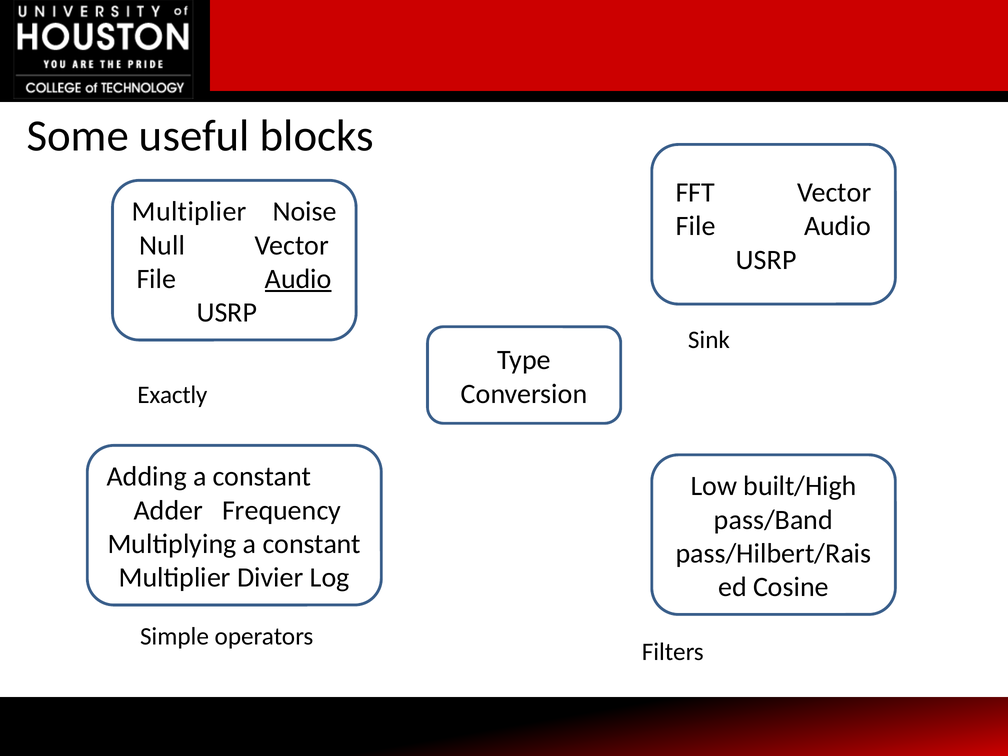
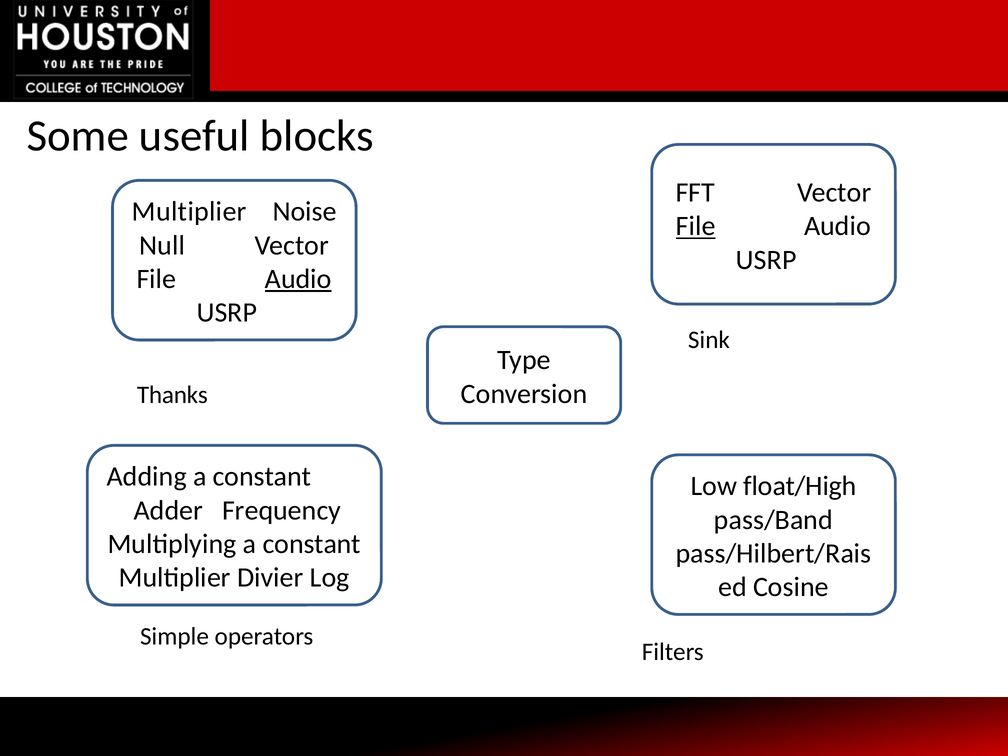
File at (696, 226) underline: none -> present
Exactly: Exactly -> Thanks
built/High: built/High -> float/High
